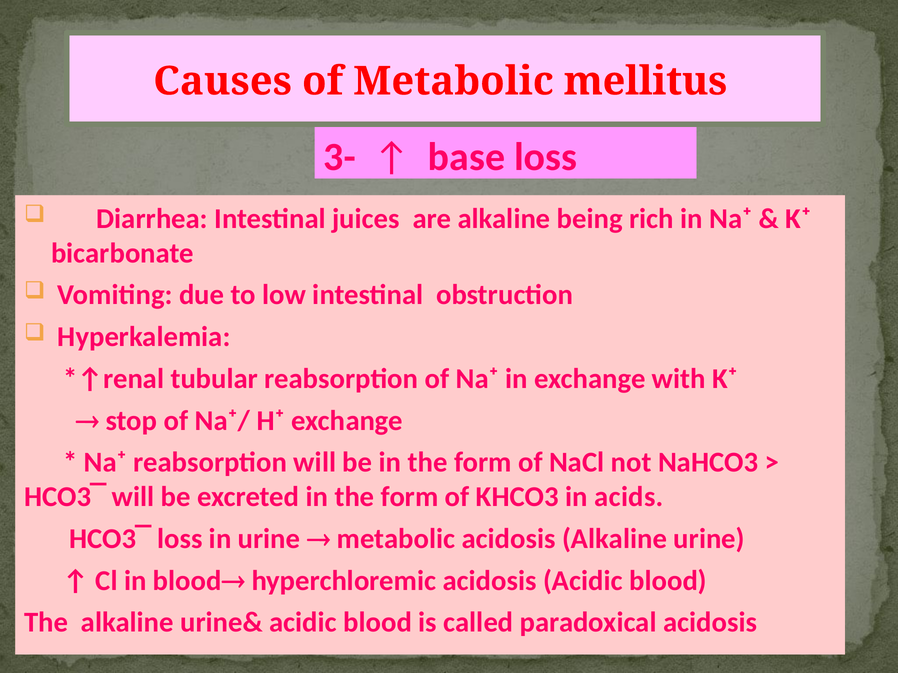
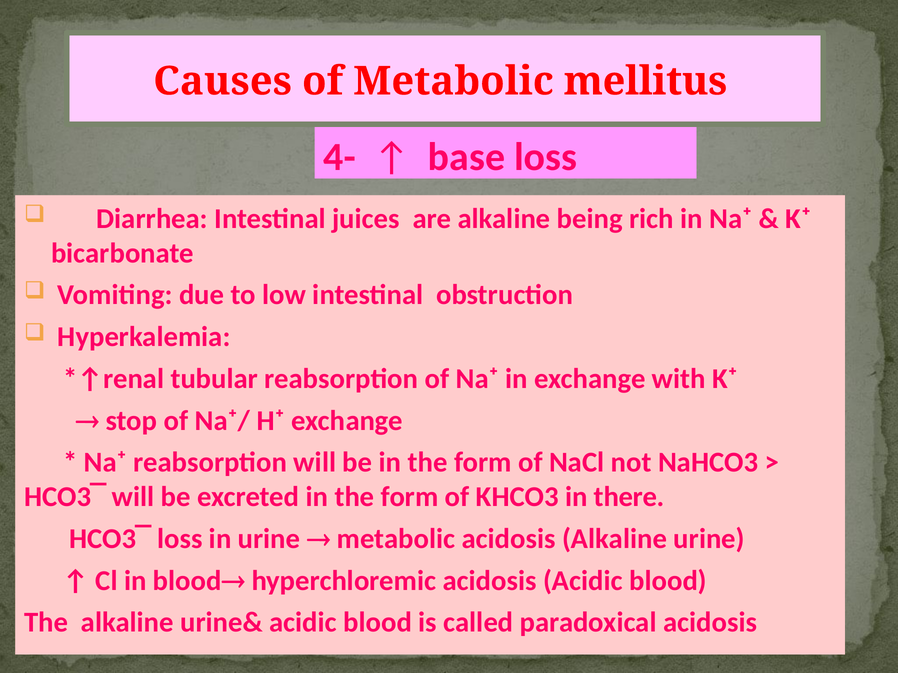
3-: 3- -> 4-
acids: acids -> there
